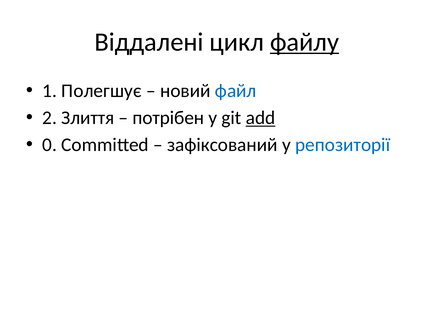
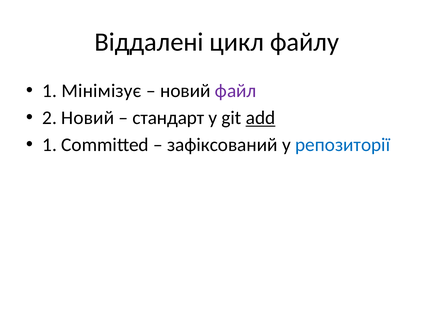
файлу underline: present -> none
Полегшує: Полегшує -> Мінімізує
файл colour: blue -> purple
2 Злиття: Злиття -> Новий
потрібен: потрібен -> стандарт
0 at (50, 145): 0 -> 1
